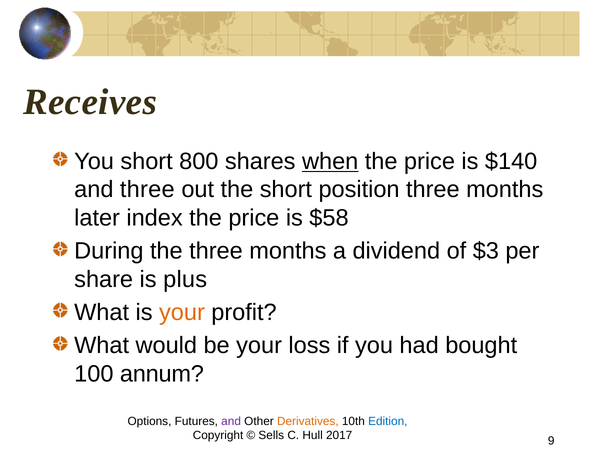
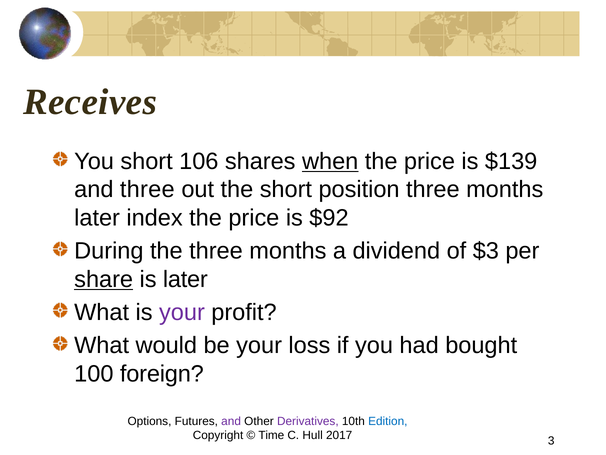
800: 800 -> 106
$140: $140 -> $139
$58: $58 -> $92
share underline: none -> present
is plus: plus -> later
your at (182, 312) colour: orange -> purple
annum: annum -> foreign
Derivatives colour: orange -> purple
Sells: Sells -> Time
9: 9 -> 3
